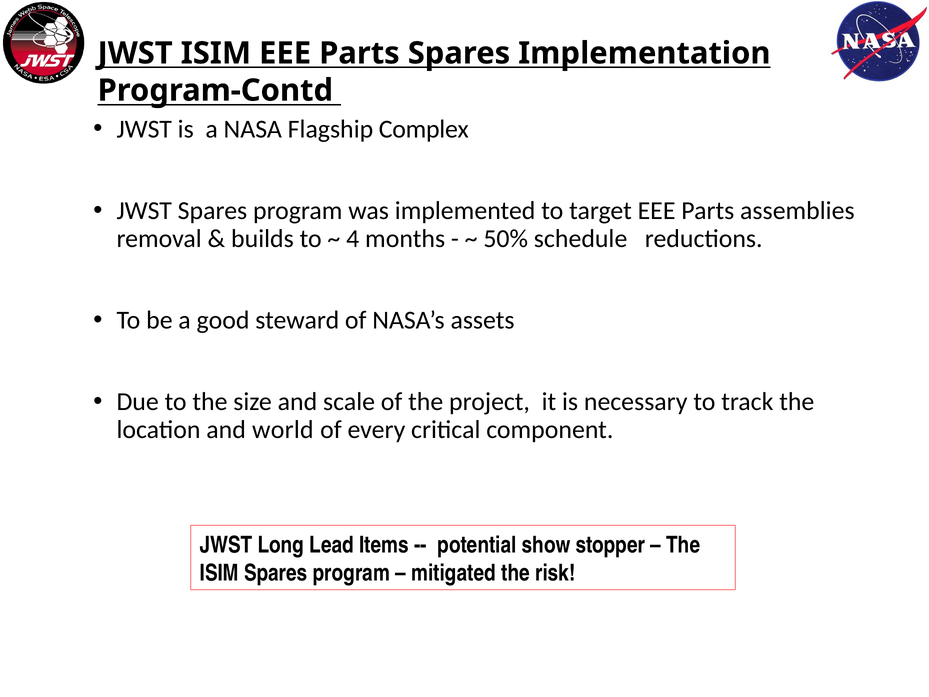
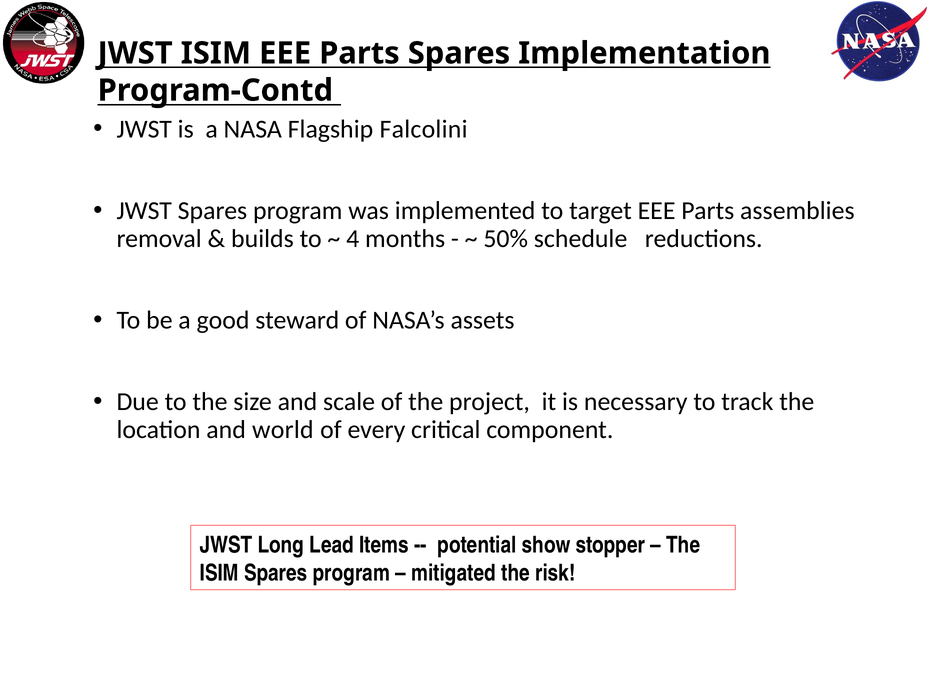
Complex: Complex -> Falcolini
